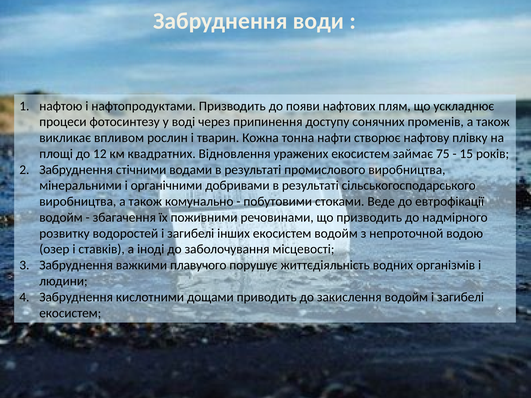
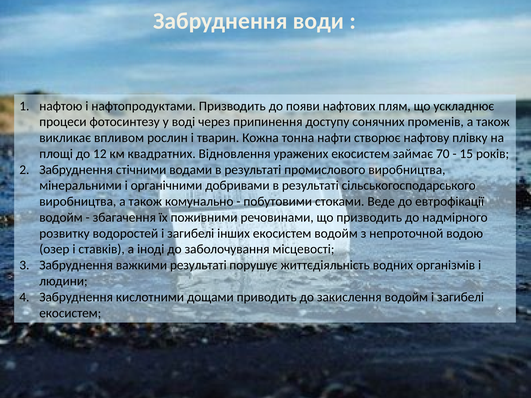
75: 75 -> 70
важкими плавучого: плавучого -> результаті
